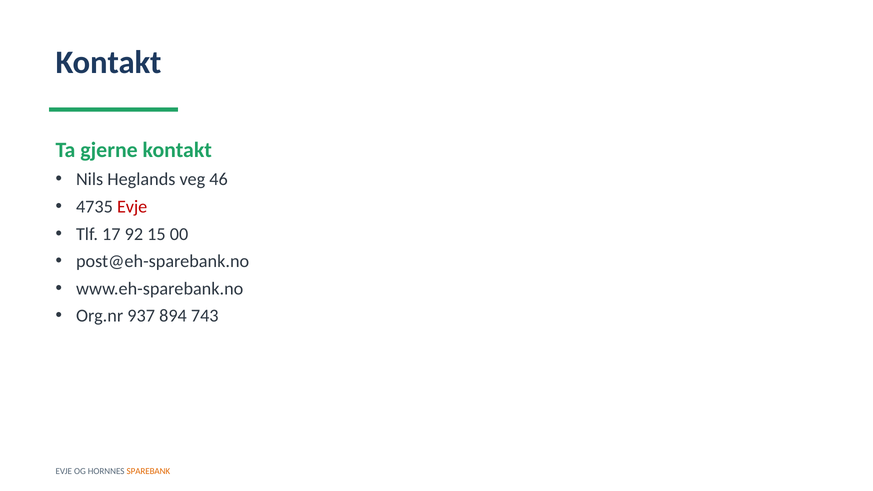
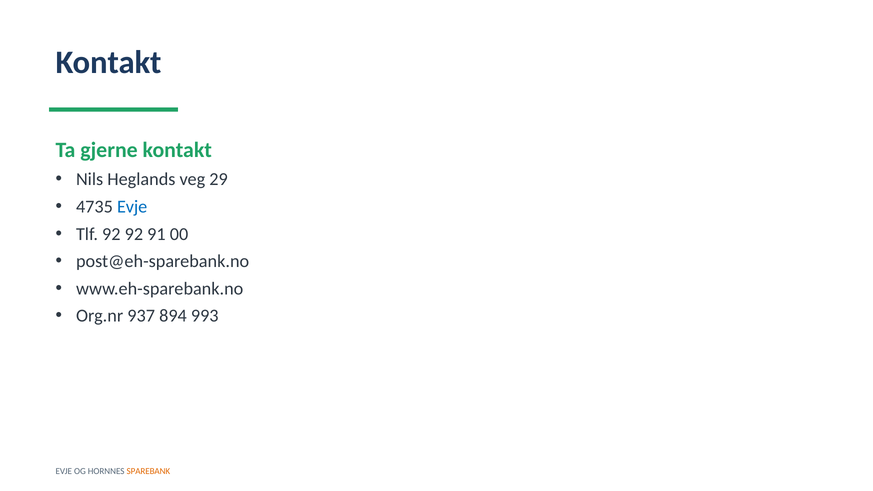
46: 46 -> 29
Evje at (132, 207) colour: red -> blue
Tlf 17: 17 -> 92
15: 15 -> 91
743: 743 -> 993
